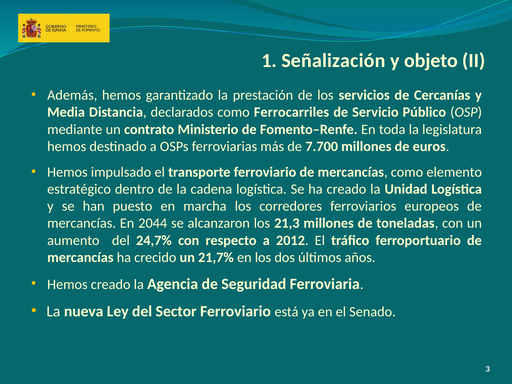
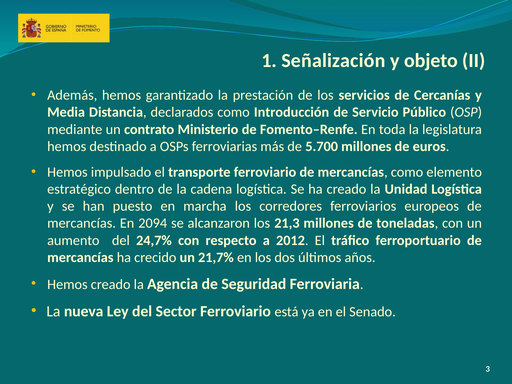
Ferrocarriles: Ferrocarriles -> Introducción
7.700: 7.700 -> 5.700
2044: 2044 -> 2094
